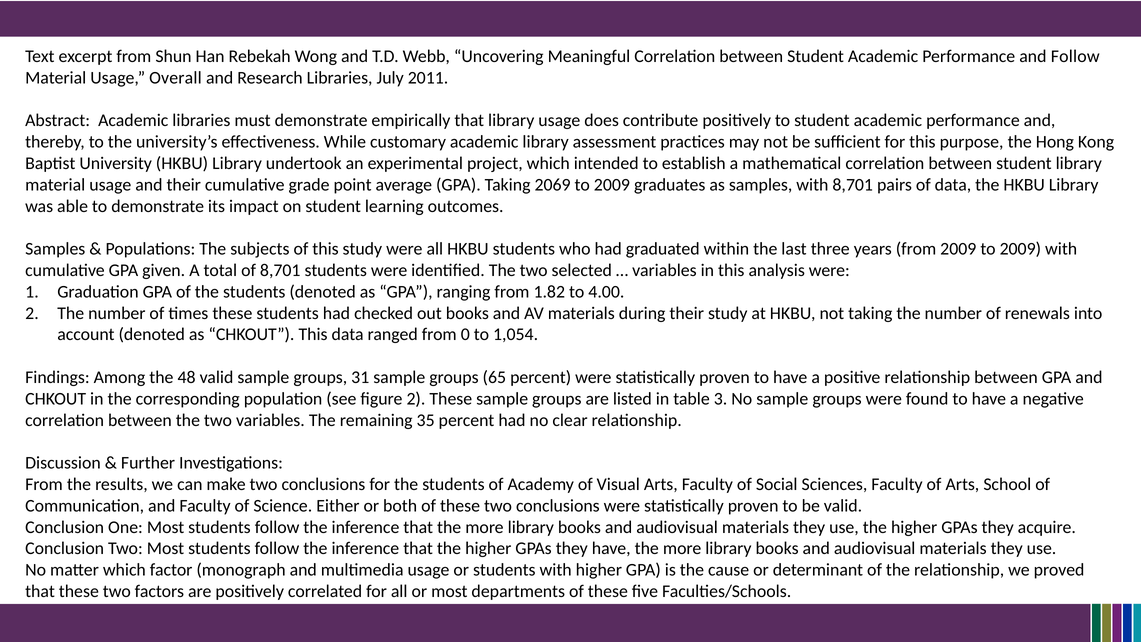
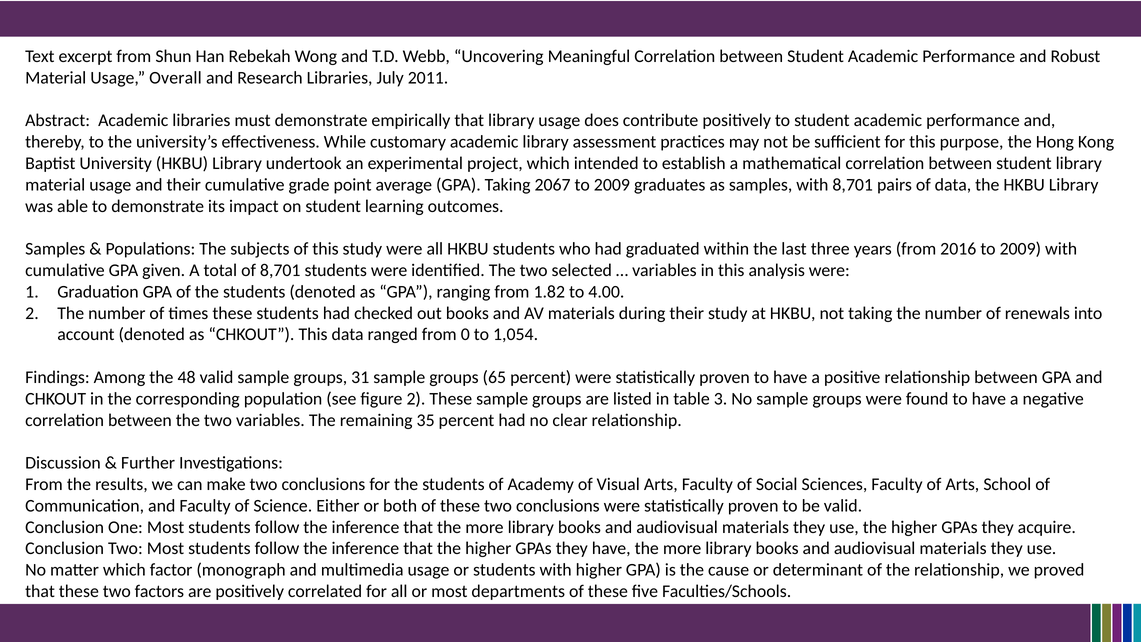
and Follow: Follow -> Robust
2069: 2069 -> 2067
from 2009: 2009 -> 2016
